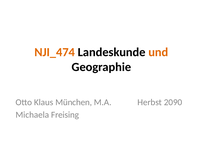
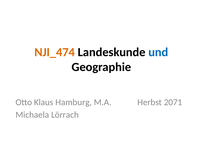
und colour: orange -> blue
München: München -> Hamburg
2090: 2090 -> 2071
Freising: Freising -> Lörrach
